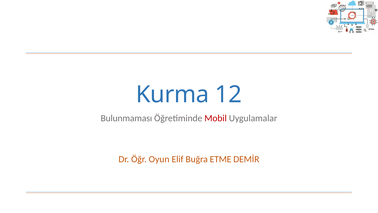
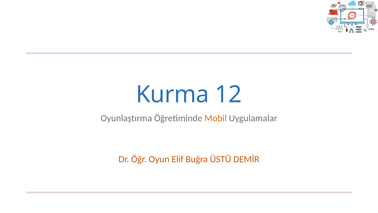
Bulunmaması: Bulunmaması -> Oyunlaştırma
Mobil colour: red -> orange
ETME: ETME -> ÜSTÜ
